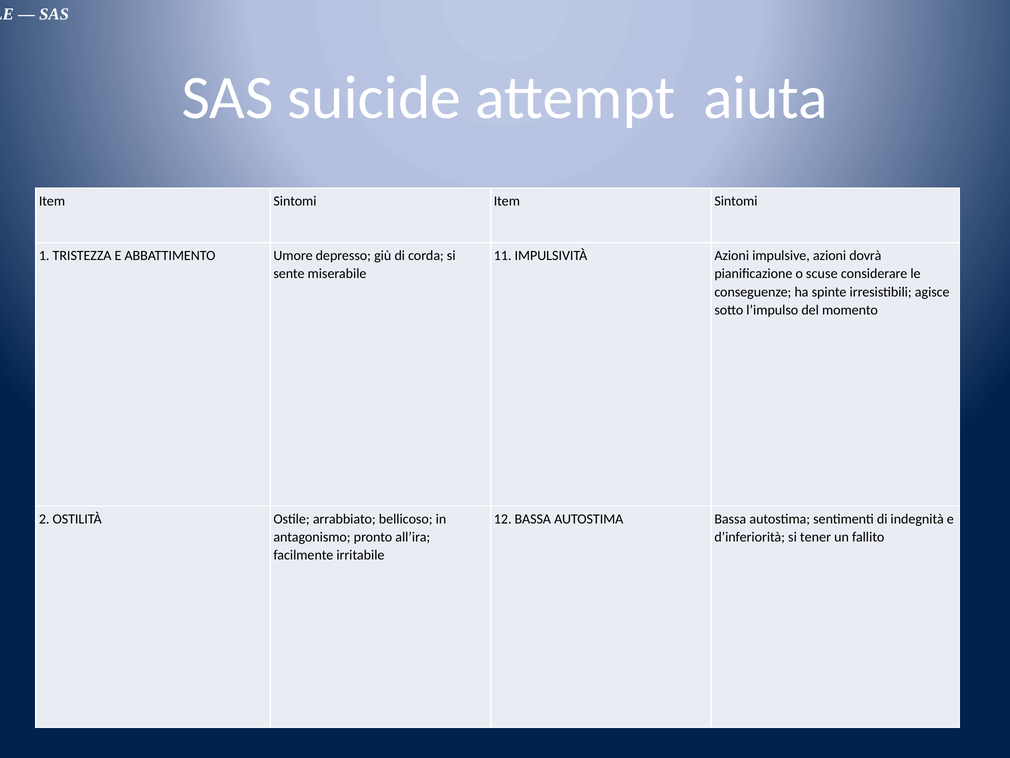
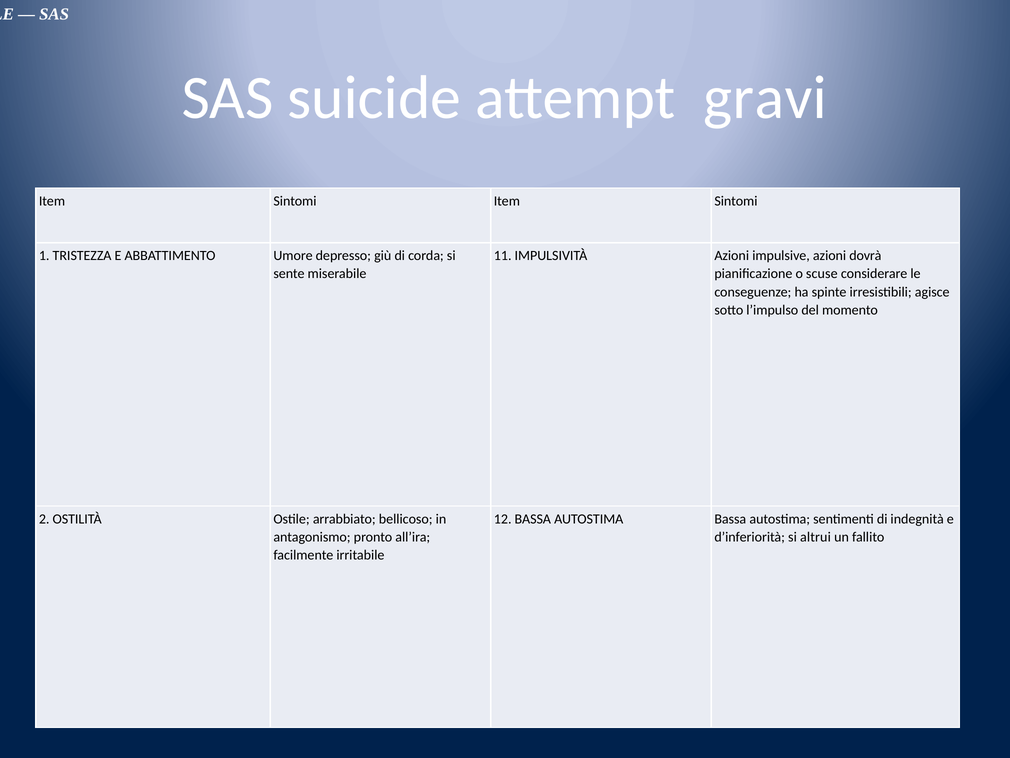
aiuta: aiuta -> gravi
tener: tener -> altrui
